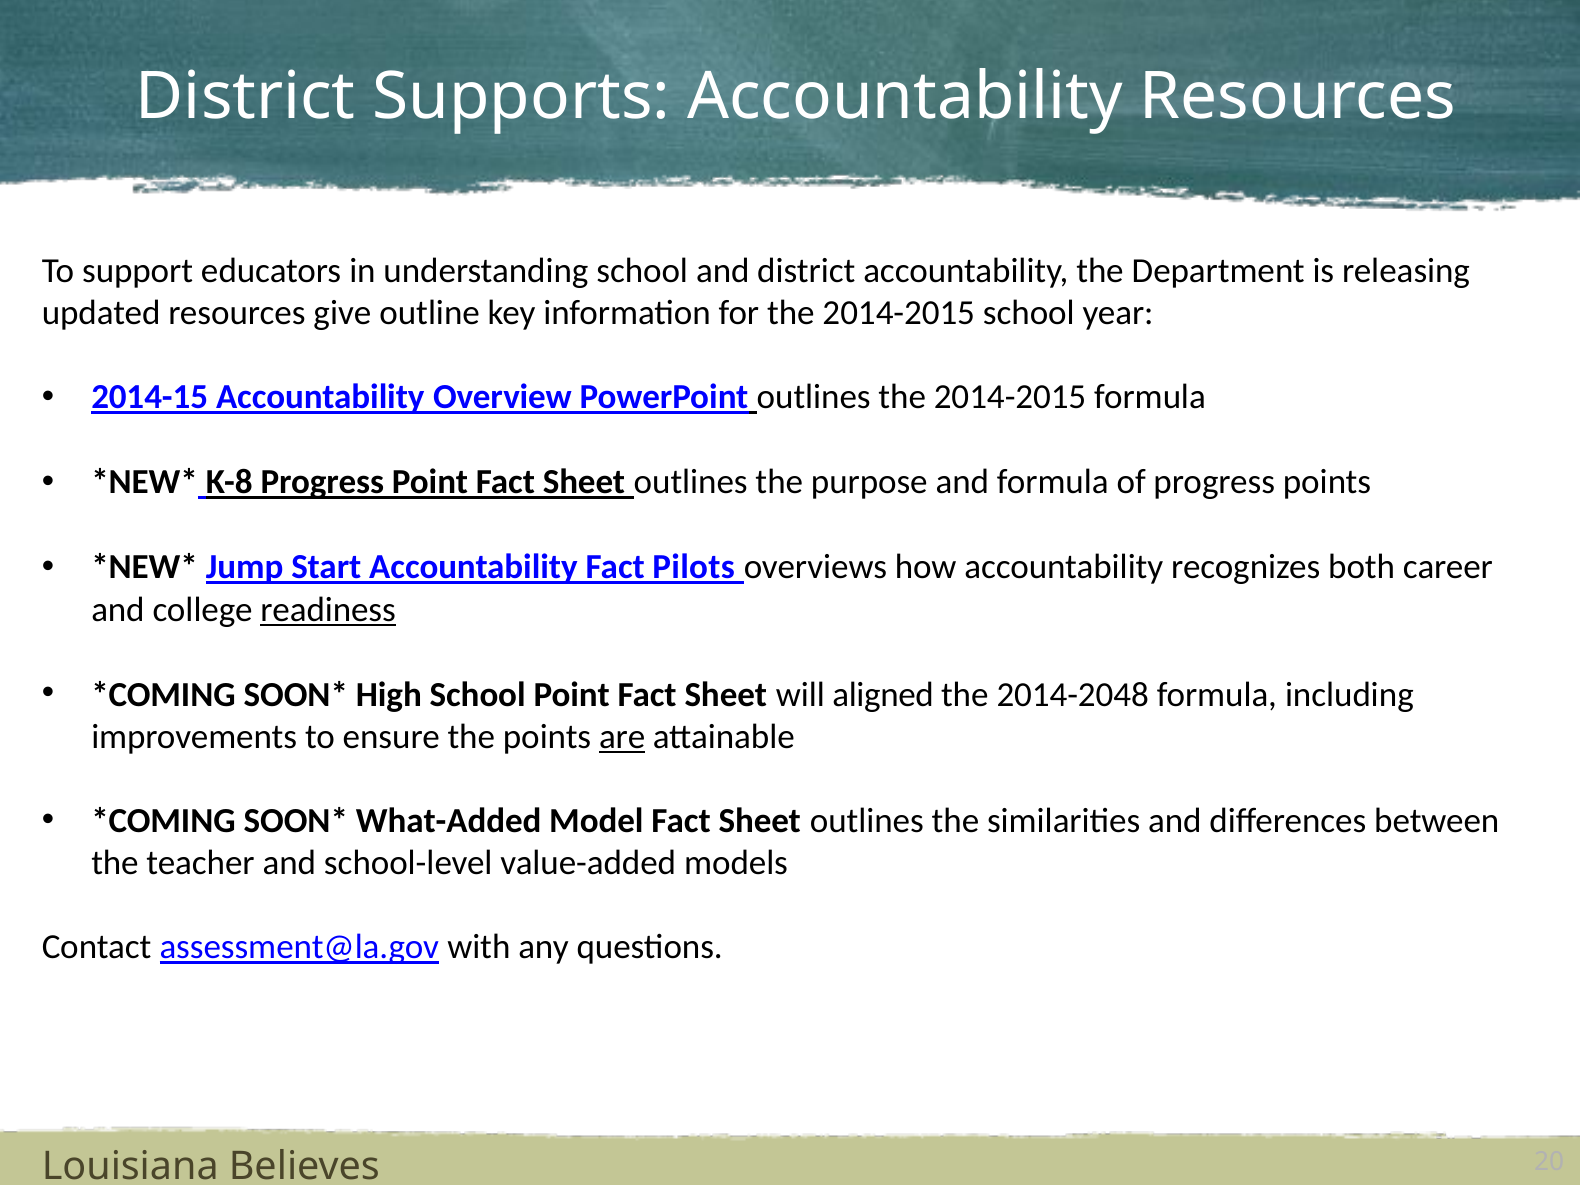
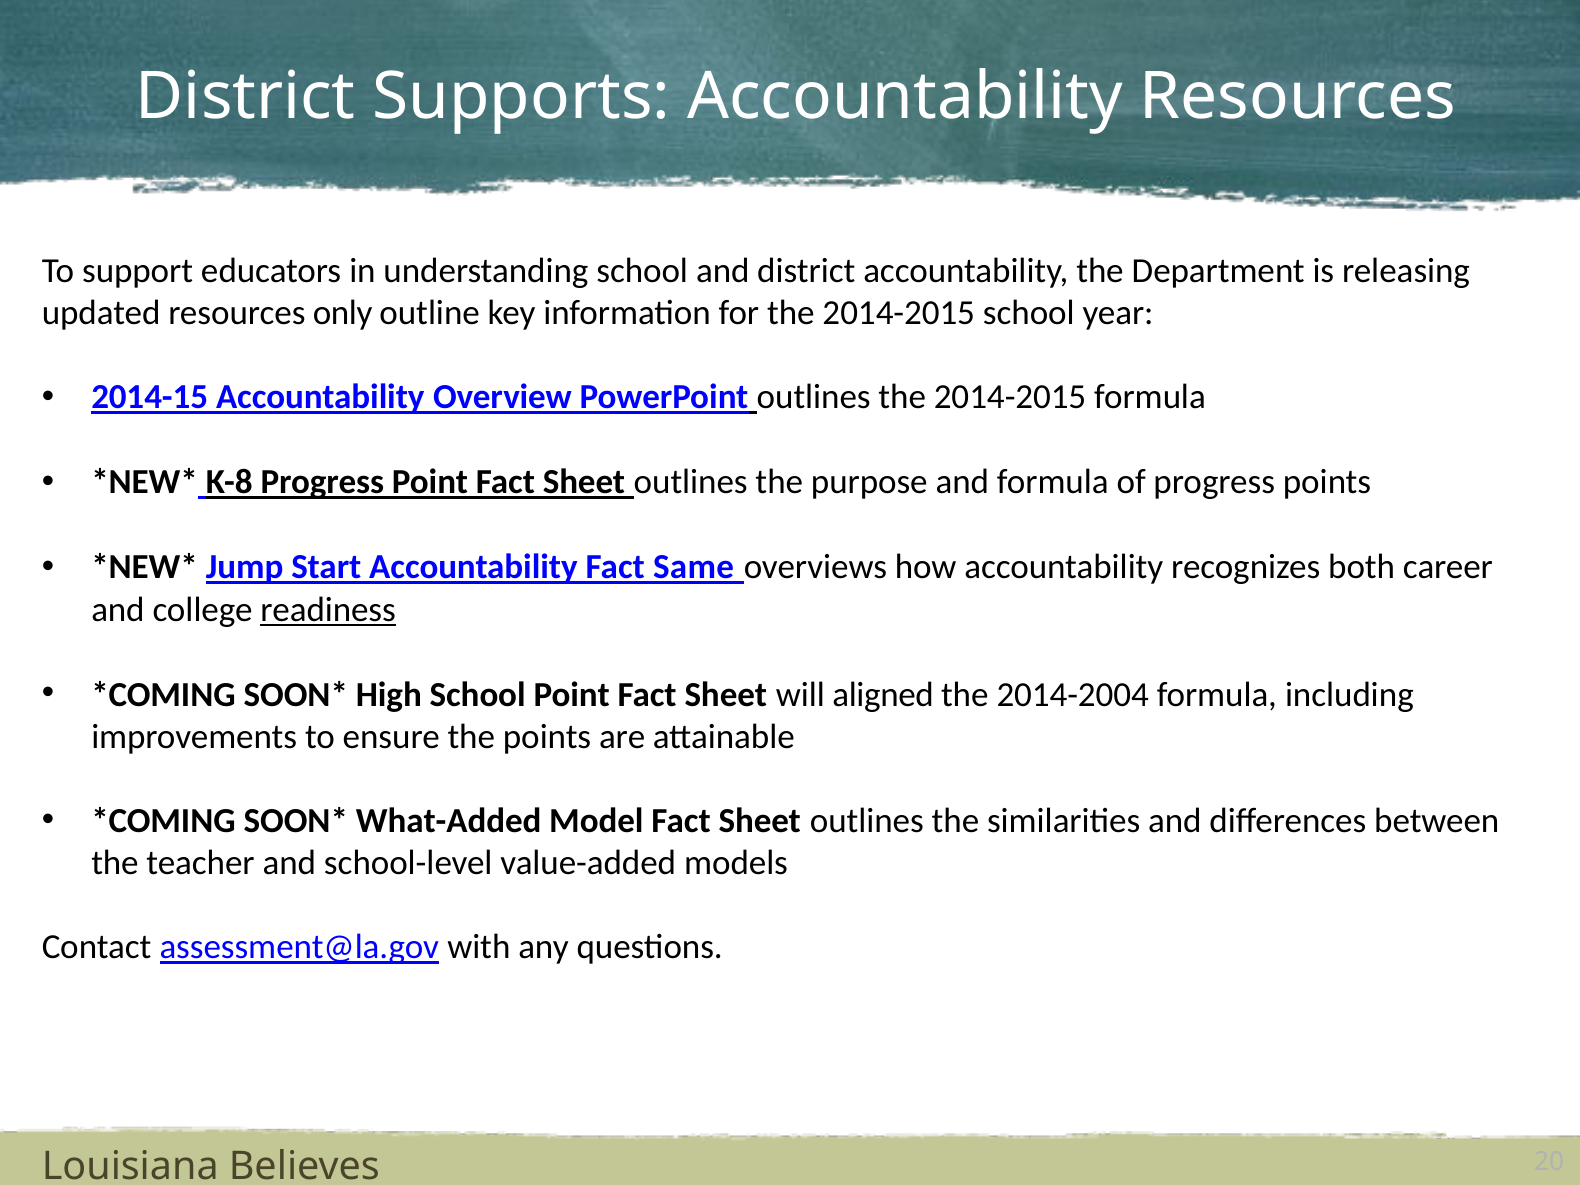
give: give -> only
Pilots: Pilots -> Same
2014-2048: 2014-2048 -> 2014-2004
are underline: present -> none
